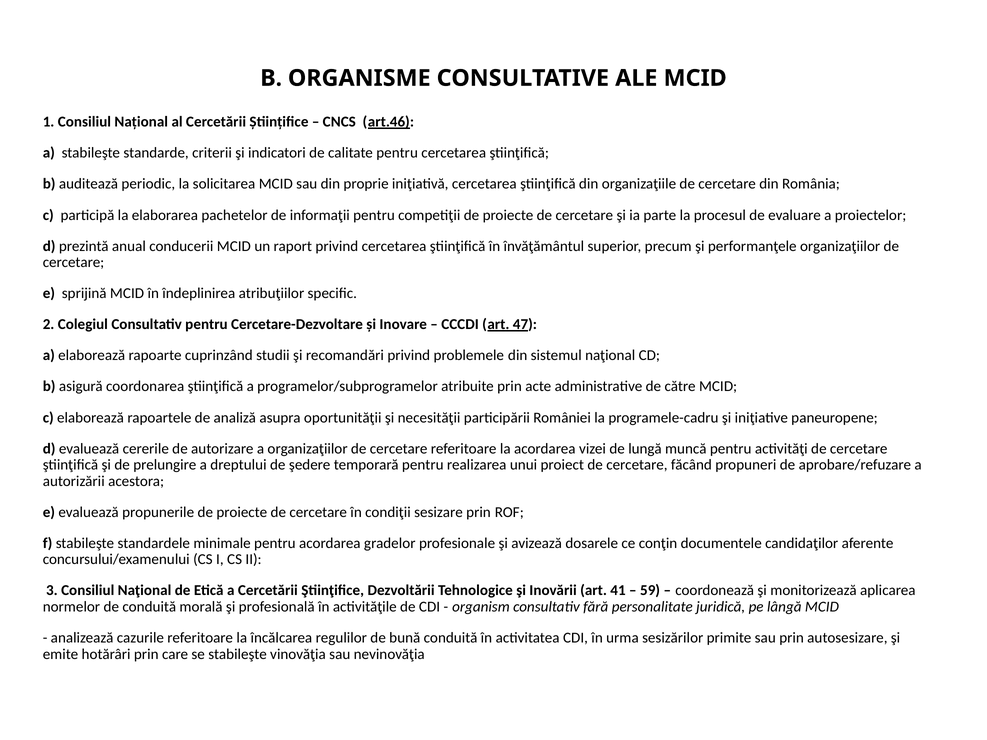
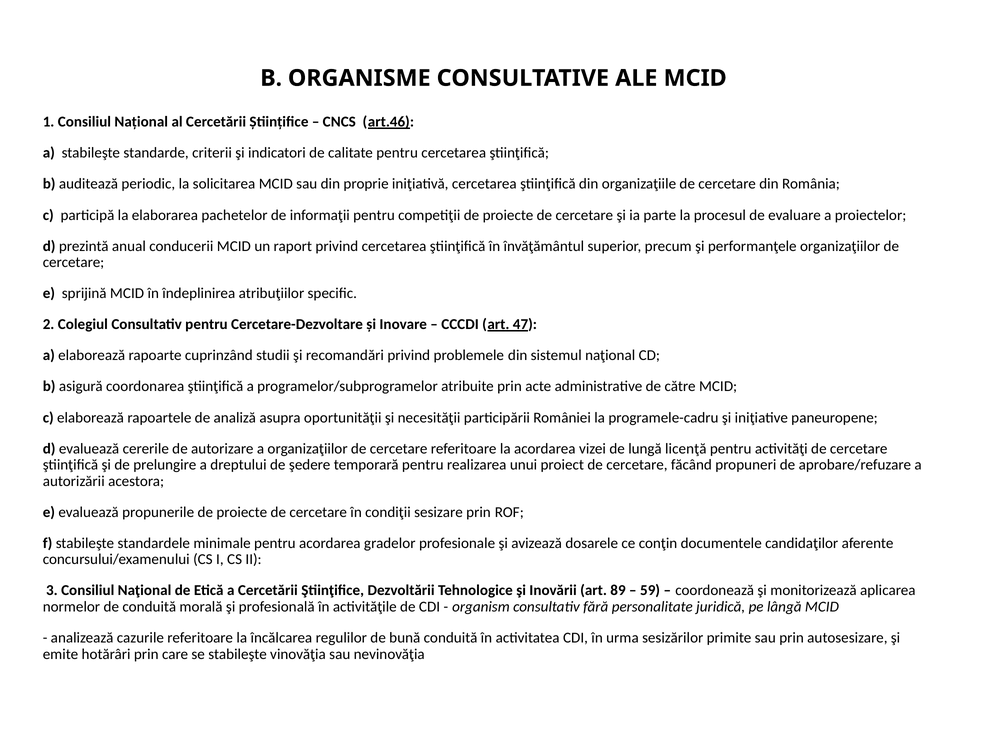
muncă: muncă -> licenţă
41: 41 -> 89
